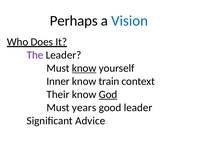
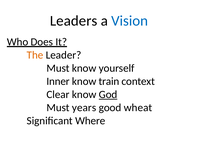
Perhaps: Perhaps -> Leaders
The colour: purple -> orange
know at (84, 68) underline: present -> none
Their: Their -> Clear
good leader: leader -> wheat
Advice: Advice -> Where
